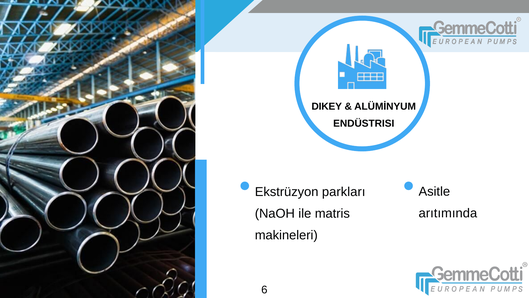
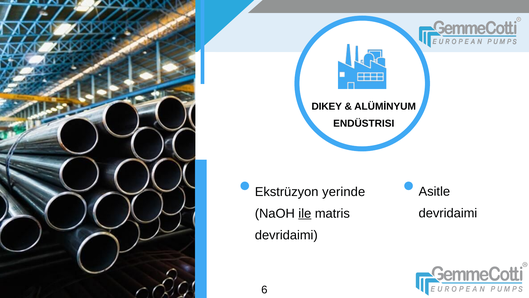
parkları: parkları -> yerinde
arıtımında at (448, 213): arıtımında -> devridaimi
ile underline: none -> present
makineleri at (286, 235): makineleri -> devridaimi
